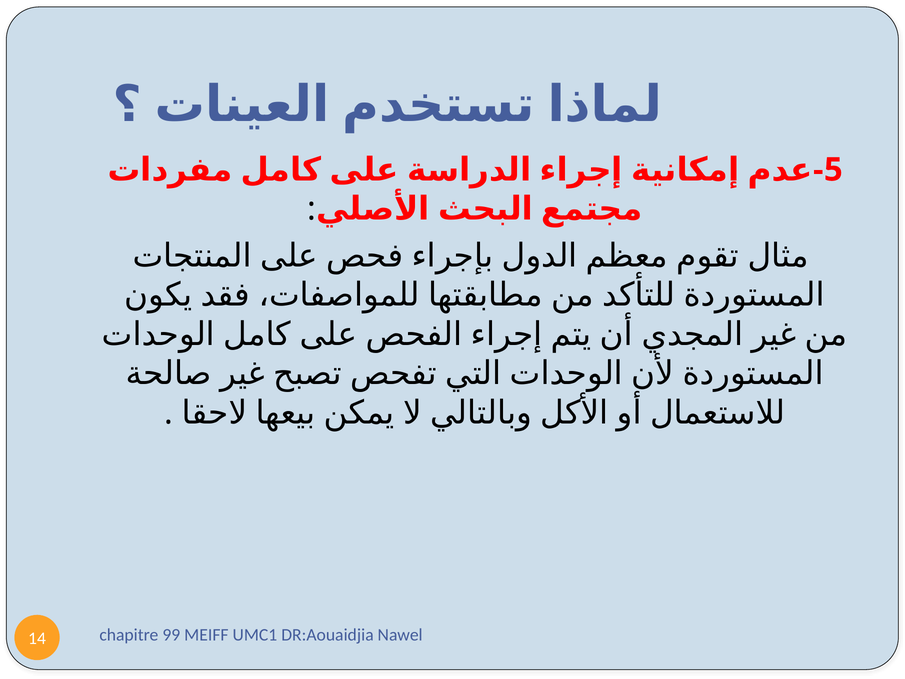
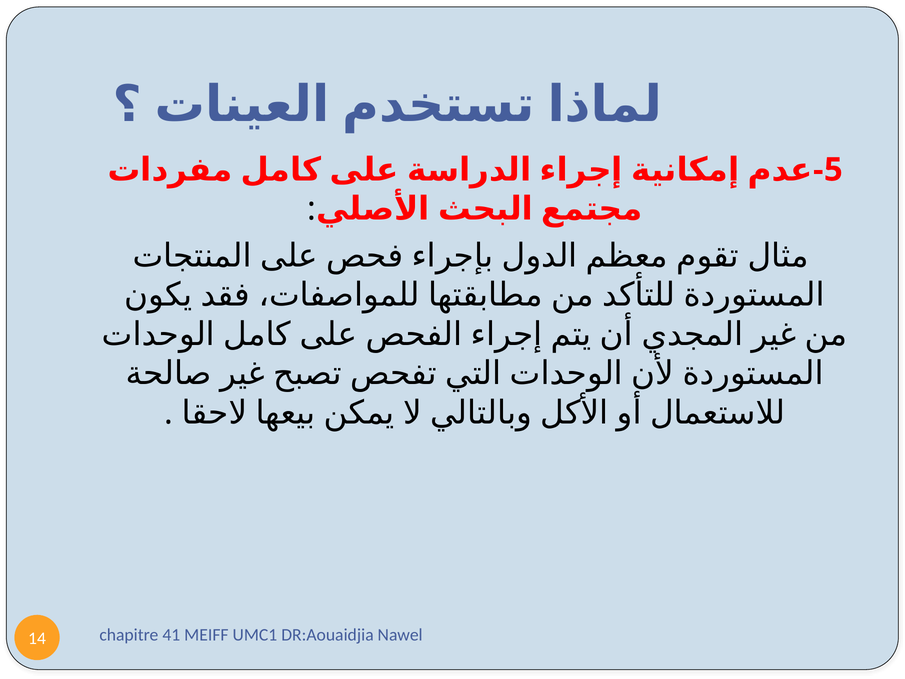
99: 99 -> 41
